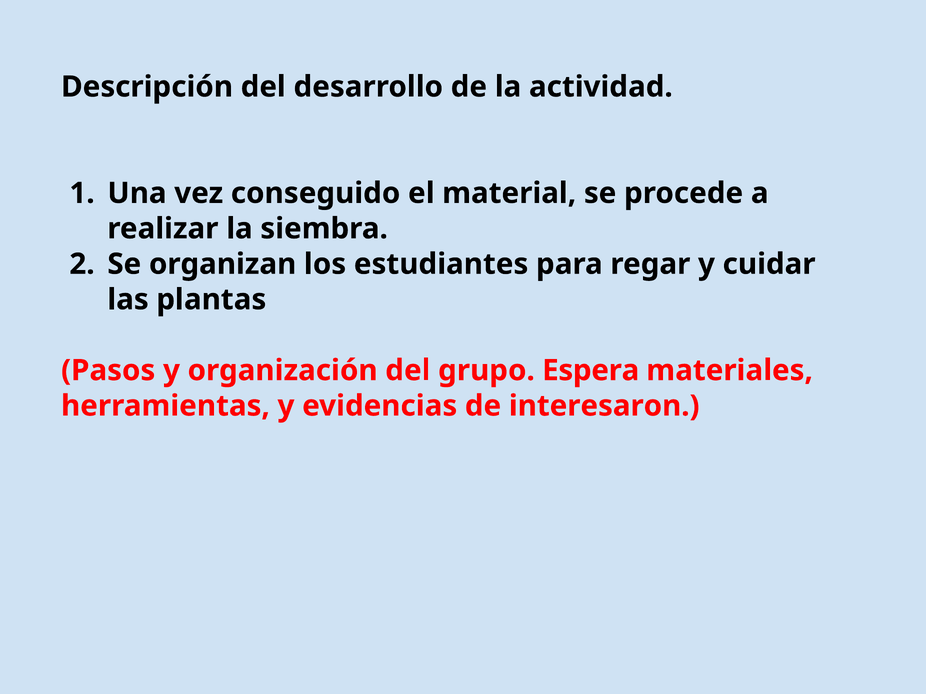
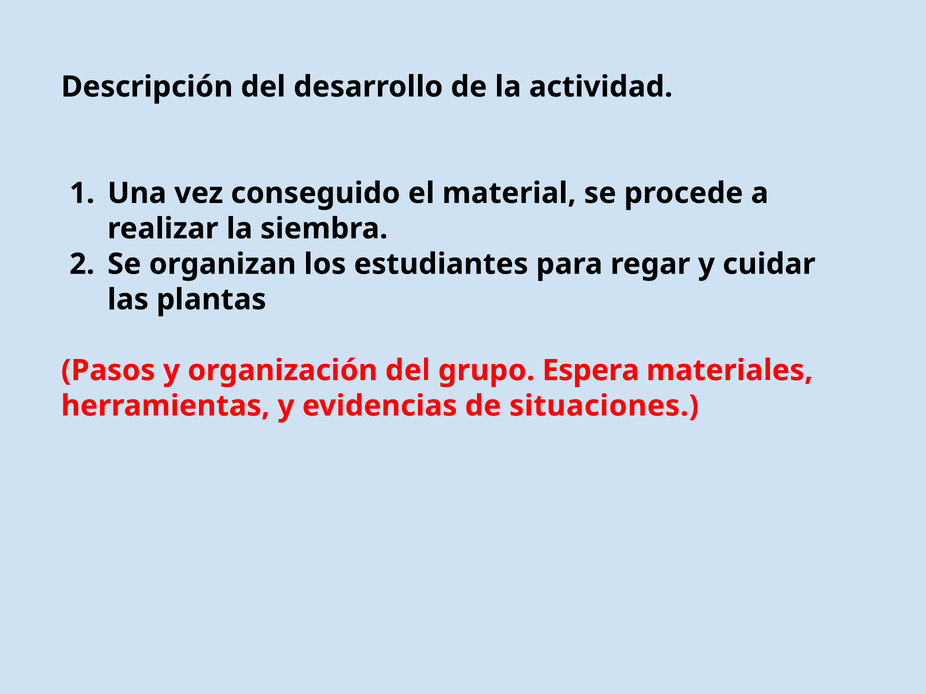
interesaron: interesaron -> situaciones
